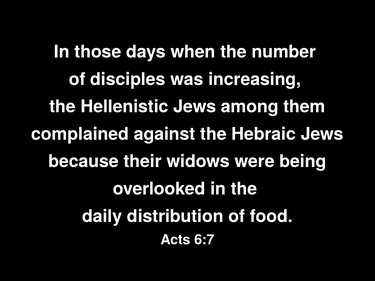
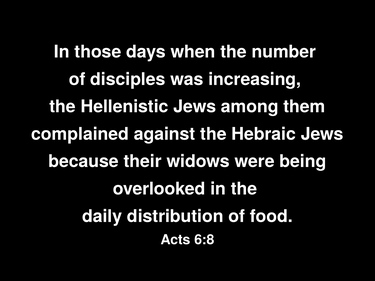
6:7: 6:7 -> 6:8
